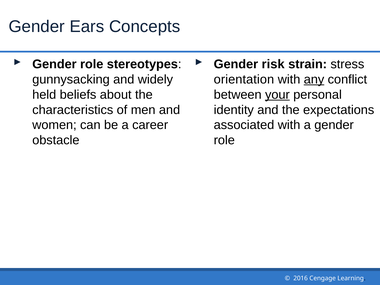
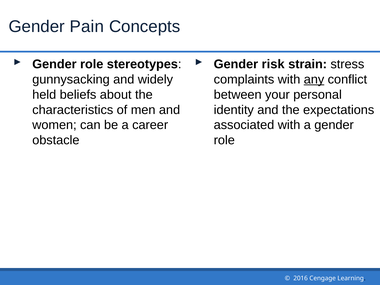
Ears: Ears -> Pain
orientation: orientation -> complaints
your underline: present -> none
